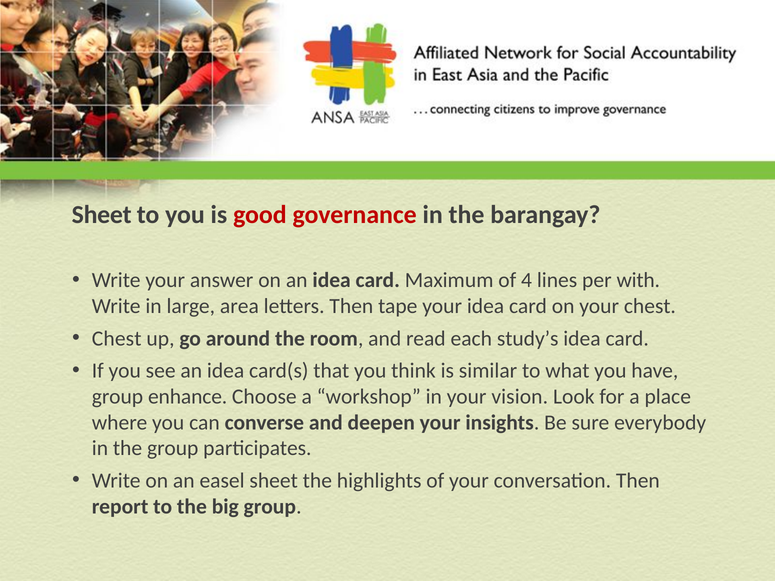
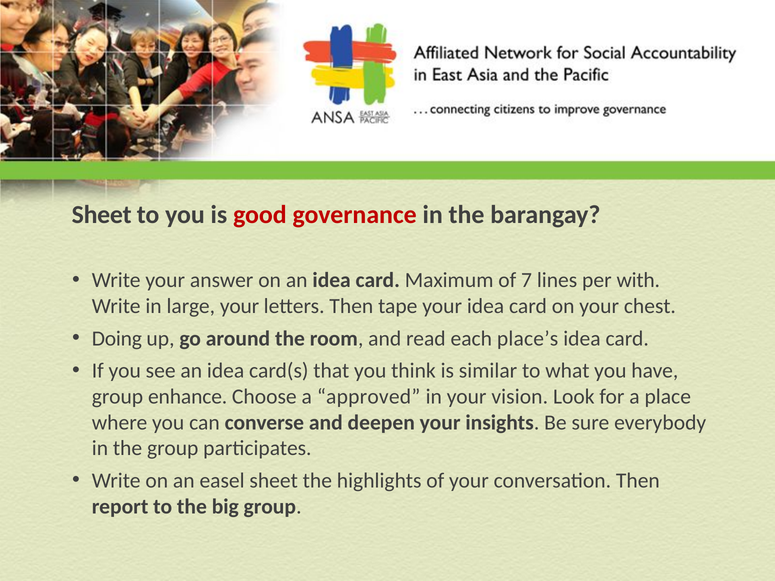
4: 4 -> 7
large area: area -> your
Chest at (117, 339): Chest -> Doing
study’s: study’s -> place’s
workshop: workshop -> approved
